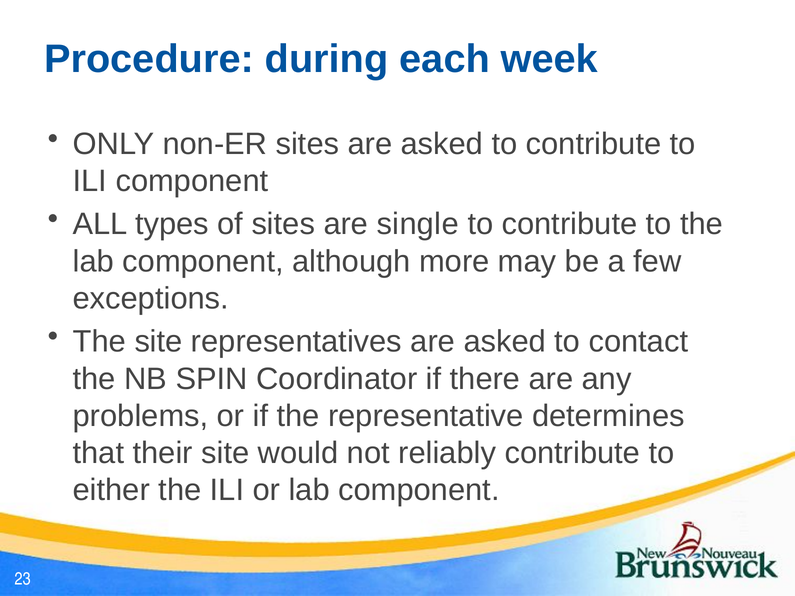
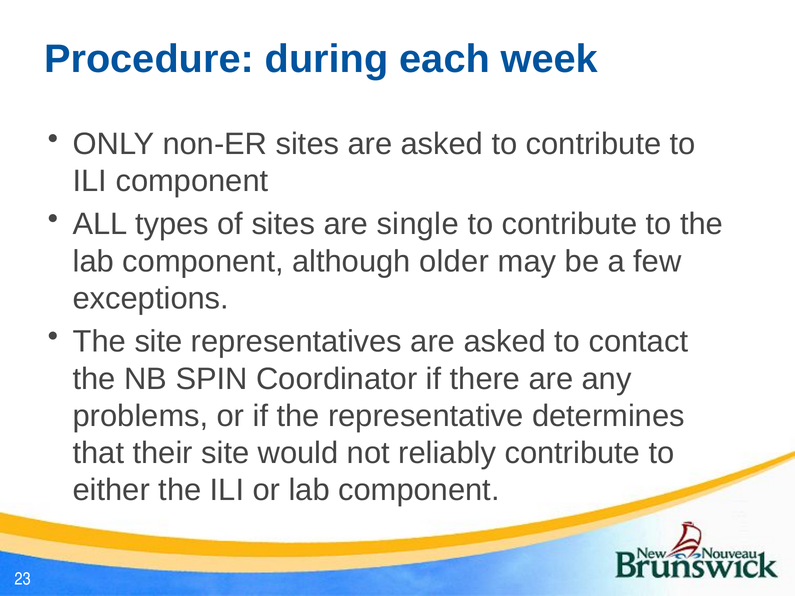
more: more -> older
